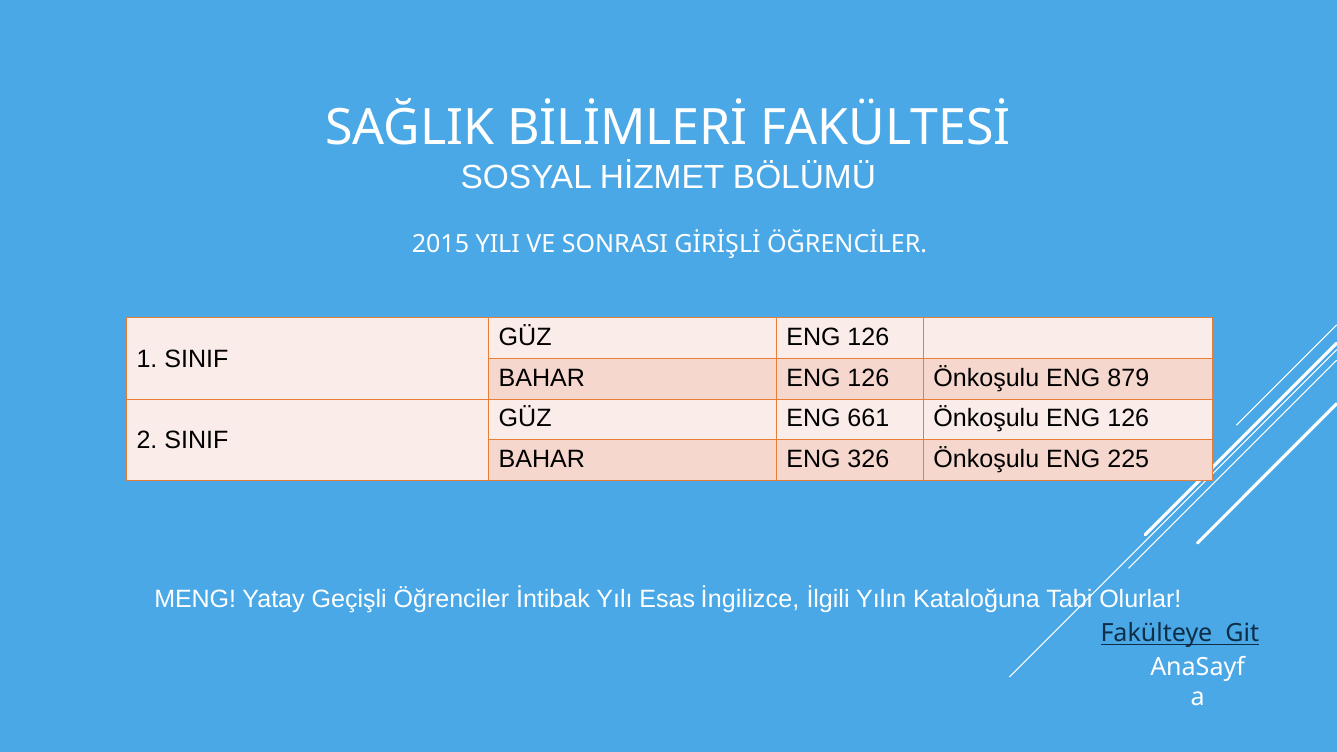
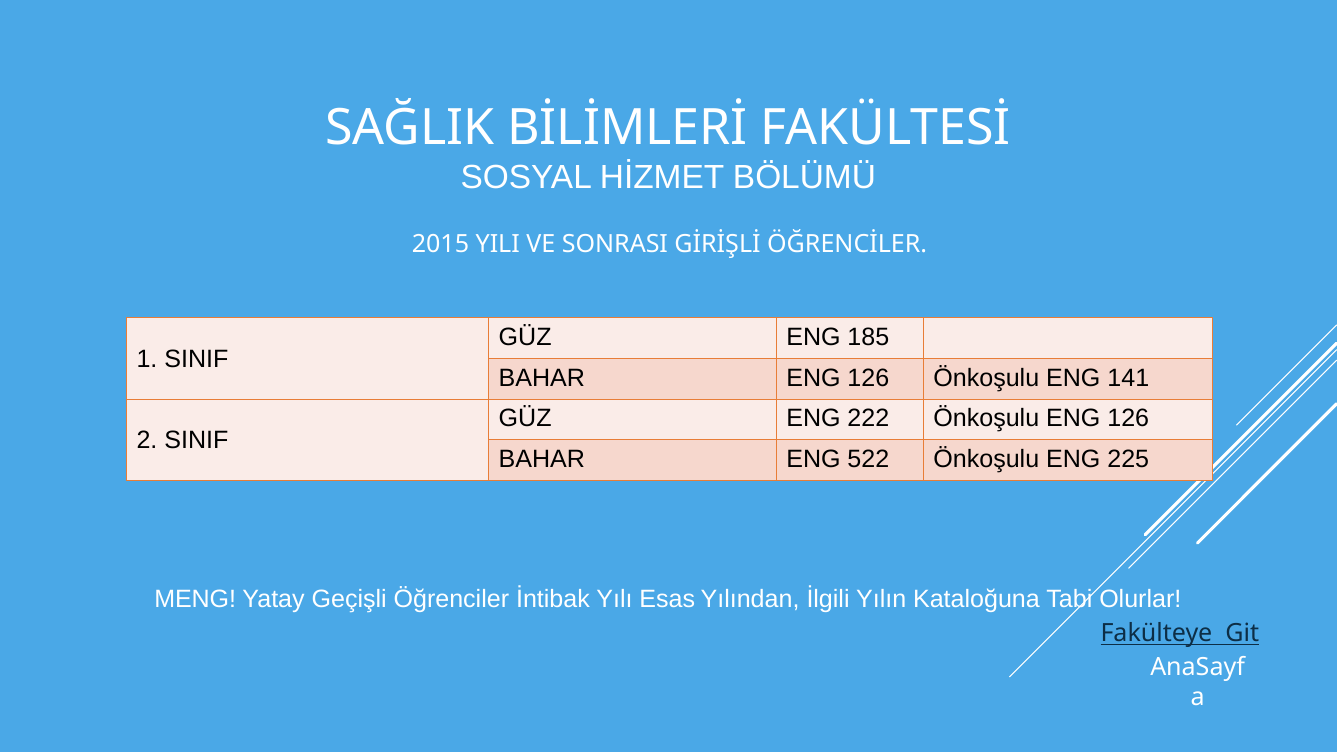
GÜZ ENG 126: 126 -> 185
879: 879 -> 141
661: 661 -> 222
326: 326 -> 522
İngilizce: İngilizce -> Yılından
